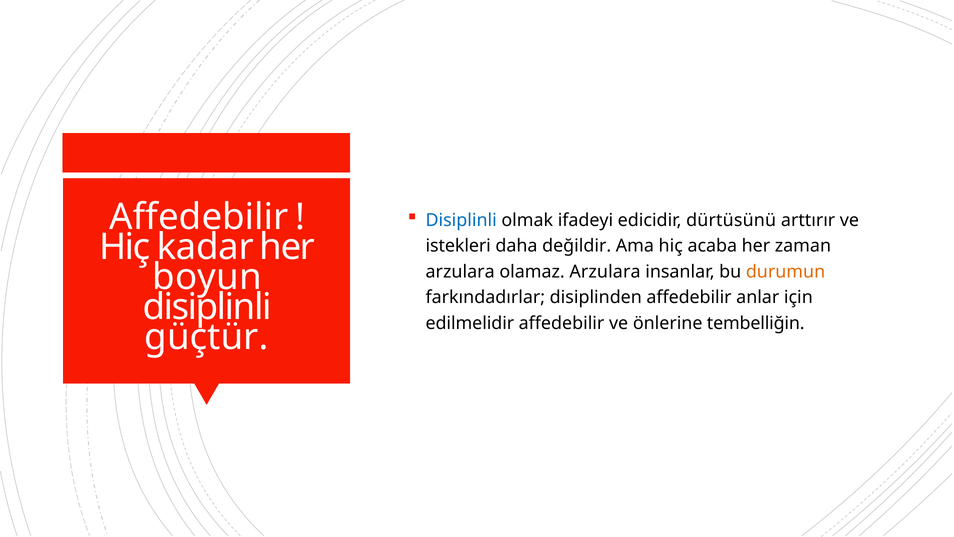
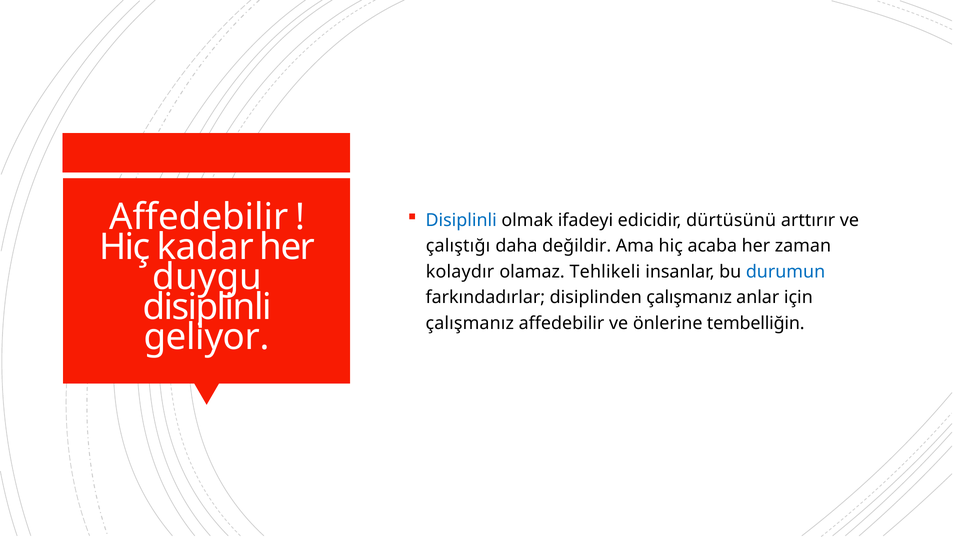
istekleri: istekleri -> çalıştığı
arzulara at (460, 272): arzulara -> kolaydır
olamaz Arzulara: Arzulara -> Tehlikeli
durumun colour: orange -> blue
boyun: boyun -> duygu
disiplinden affedebilir: affedebilir -> çalışmanız
edilmelidir at (470, 323): edilmelidir -> çalışmanız
güçtür: güçtür -> geliyor
